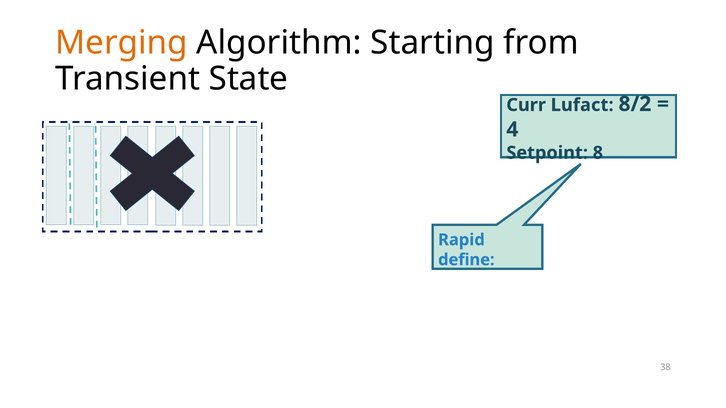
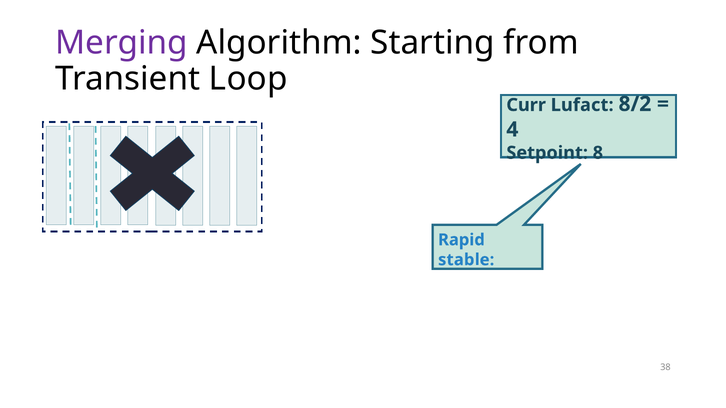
Merging colour: orange -> purple
State: State -> Loop
define: define -> stable
